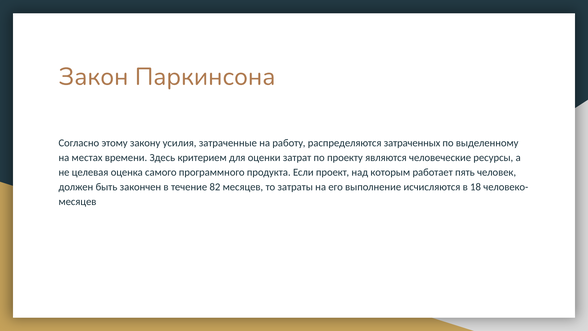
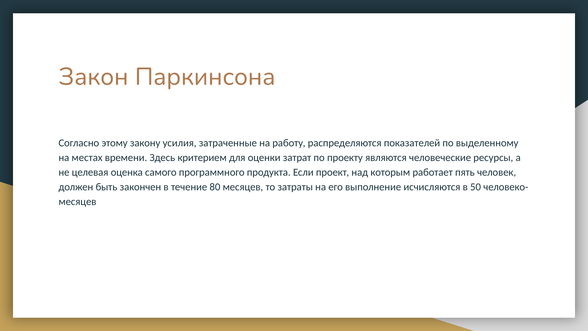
затраченных: затраченных -> показателей
82: 82 -> 80
18: 18 -> 50
